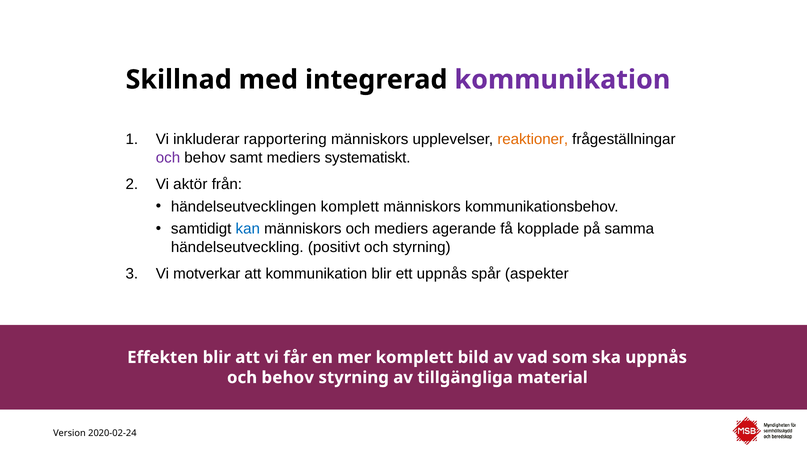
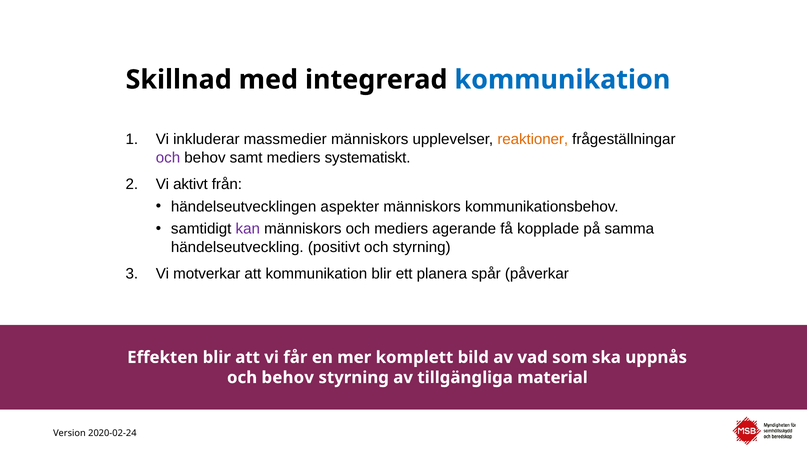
kommunikation at (562, 80) colour: purple -> blue
rapportering: rapportering -> massmedier
aktör: aktör -> aktivt
händelseutvecklingen komplett: komplett -> aspekter
kan colour: blue -> purple
ett uppnås: uppnås -> planera
aspekter: aspekter -> påverkar
